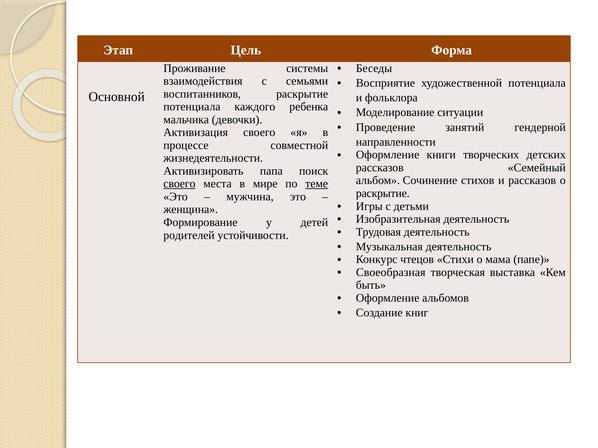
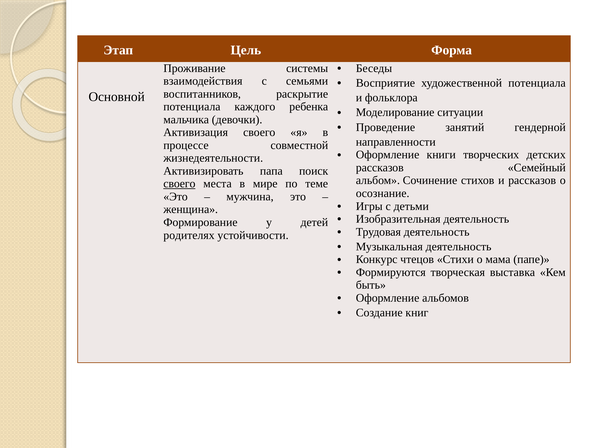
теме underline: present -> none
раскрытие at (383, 194): раскрытие -> осознание
родителей: родителей -> родителях
Своеобразная: Своеобразная -> Формируются
